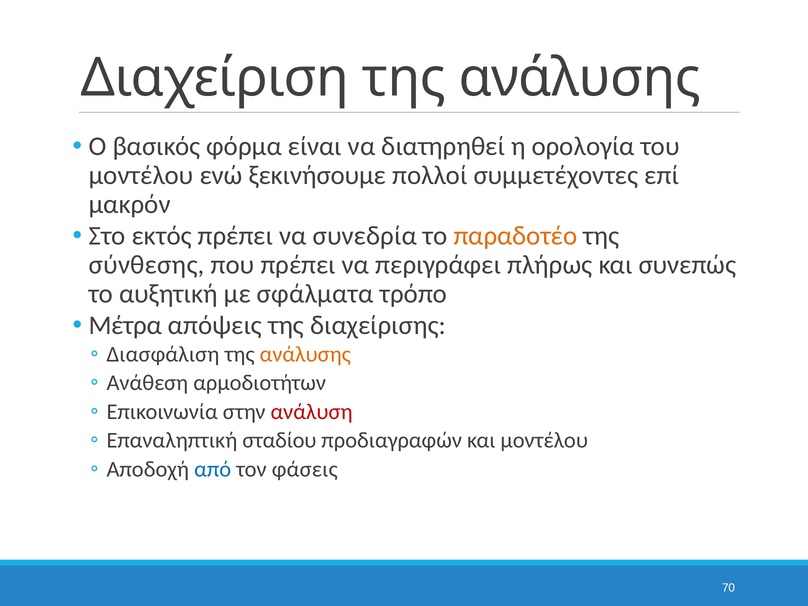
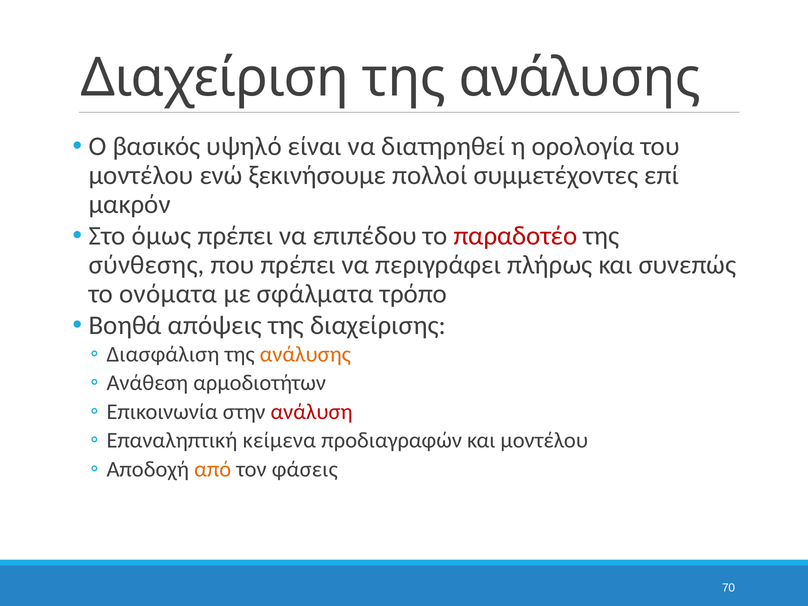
φόρμα: φόρμα -> υψηλό
εκτός: εκτός -> όμως
συνεδρία: συνεδρία -> επιπέδου
παραδοτέο colour: orange -> red
αυξητική: αυξητική -> ονόματα
Μέτρα: Μέτρα -> Βοηθά
σταδίου: σταδίου -> κείμενα
από colour: blue -> orange
